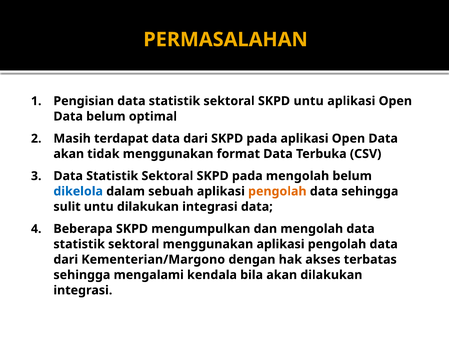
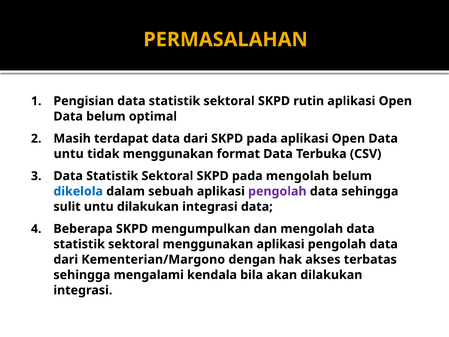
SKPD untu: untu -> rutin
akan at (69, 154): akan -> untu
pengolah at (277, 191) colour: orange -> purple
